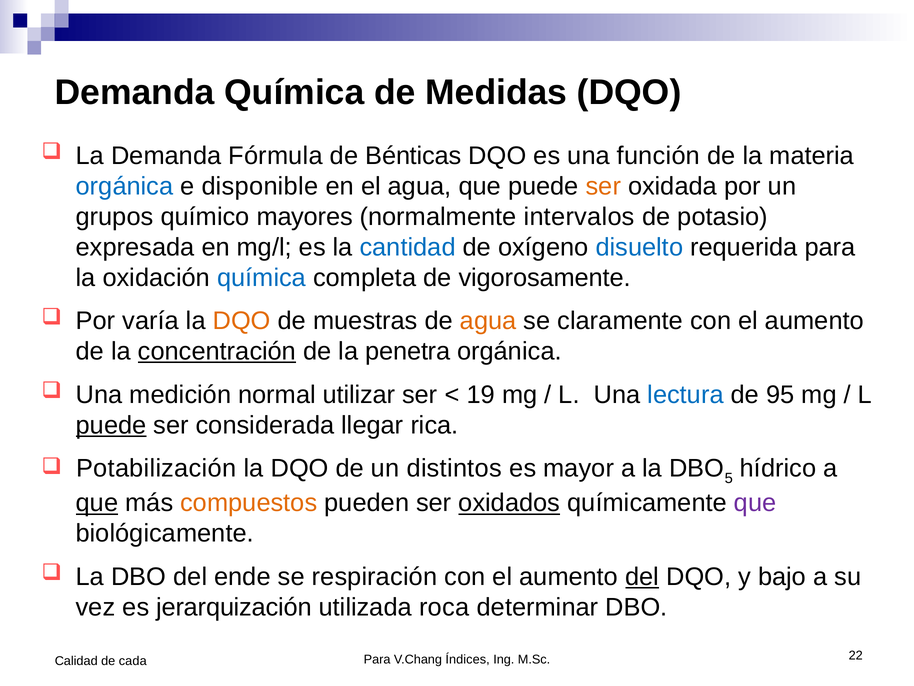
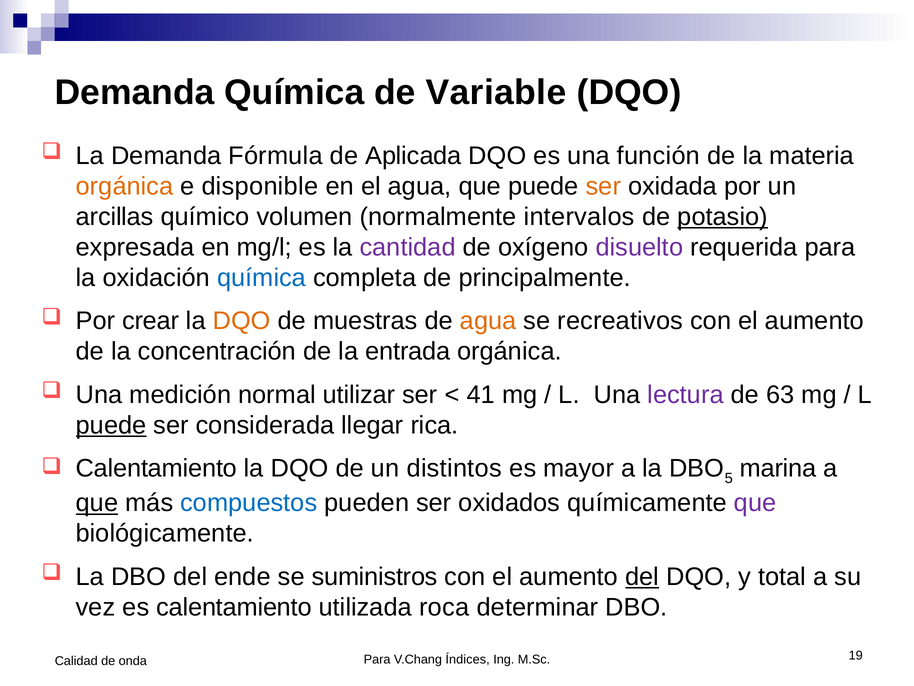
Medidas: Medidas -> Variable
Bénticas: Bénticas -> Aplicada
orgánica at (125, 186) colour: blue -> orange
grupos: grupos -> arcillas
mayores: mayores -> volumen
potasio underline: none -> present
cantidad colour: blue -> purple
disuelto colour: blue -> purple
vigorosamente: vigorosamente -> principalmente
varía: varía -> crear
claramente: claramente -> recreativos
concentración underline: present -> none
penetra: penetra -> entrada
19: 19 -> 41
lectura colour: blue -> purple
95: 95 -> 63
Potabilización at (156, 468): Potabilización -> Calentamiento
hídrico: hídrico -> marina
compuestos colour: orange -> blue
oxidados underline: present -> none
respiración: respiración -> suministros
bajo: bajo -> total
es jerarquización: jerarquización -> calentamiento
22: 22 -> 19
cada: cada -> onda
